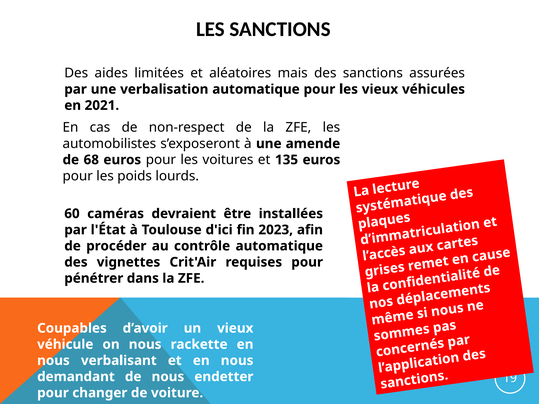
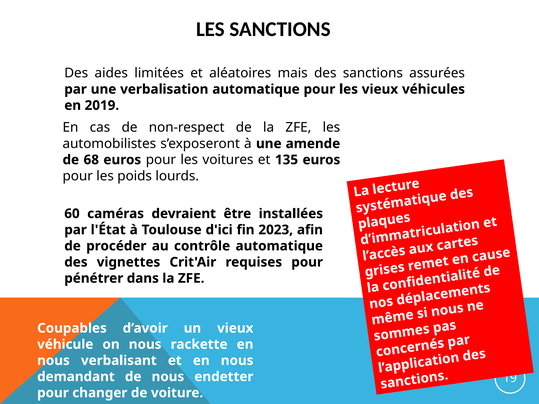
2021: 2021 -> 2019
